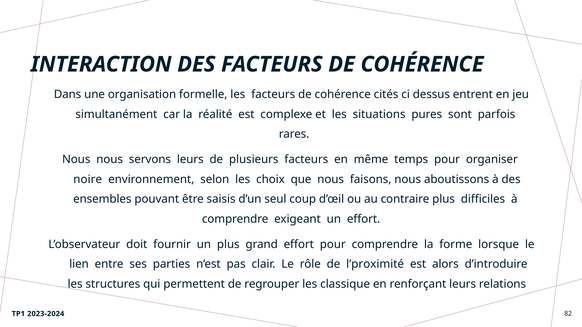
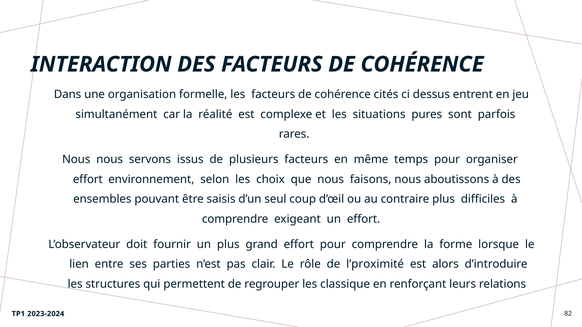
servons leurs: leurs -> issus
noire at (88, 179): noire -> effort
